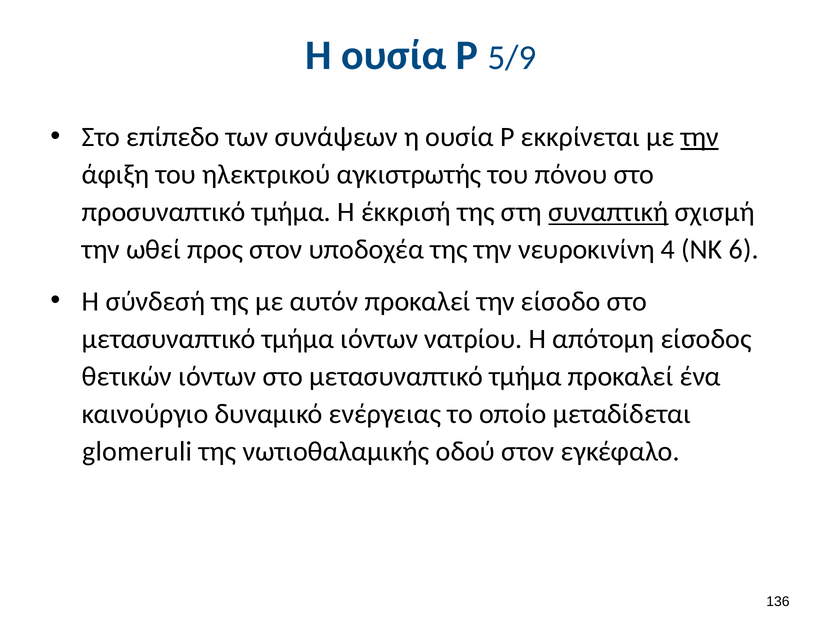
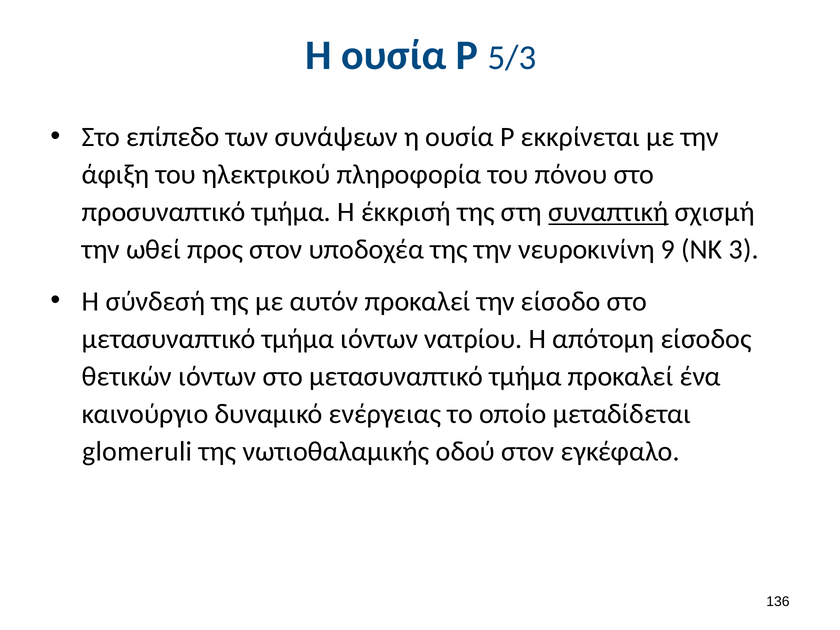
5/9: 5/9 -> 5/3
την at (700, 137) underline: present -> none
αγκιστρωτής: αγκιστρωτής -> πληροφορία
4: 4 -> 9
6: 6 -> 3
